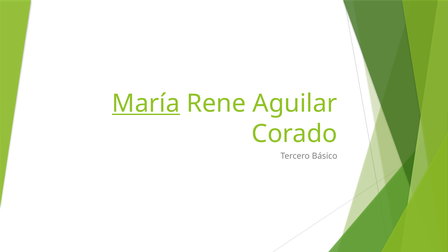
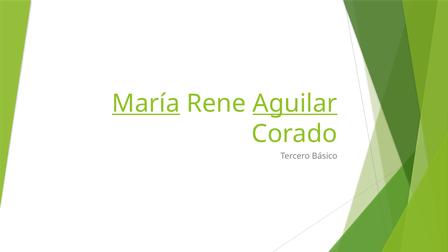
Aguilar underline: none -> present
